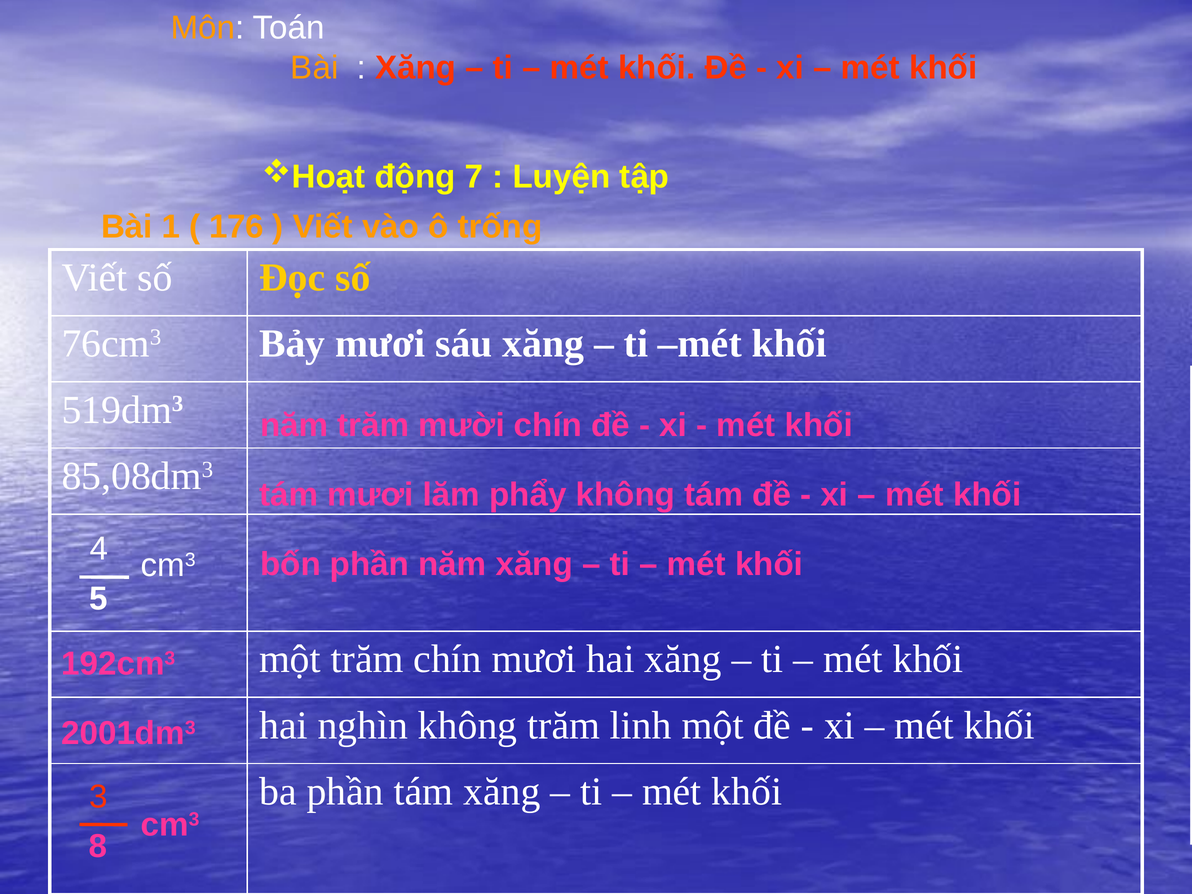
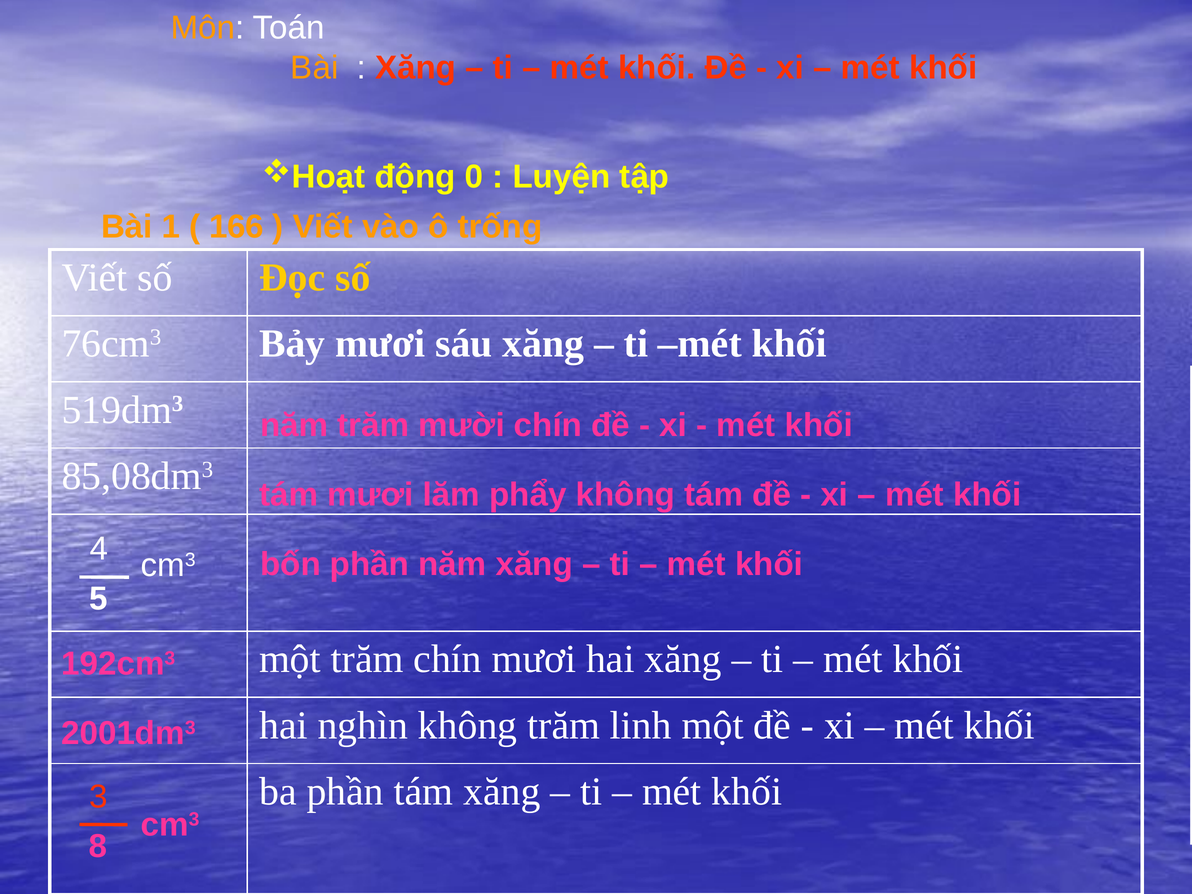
7: 7 -> 0
176: 176 -> 166
